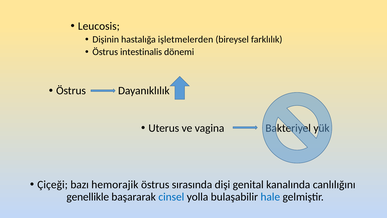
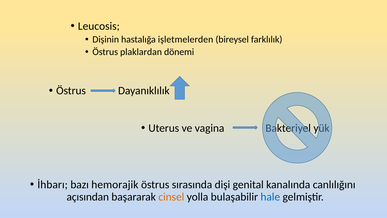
intestinalis: intestinalis -> plaklardan
Çiçeği: Çiçeği -> İhbarı
genellikle: genellikle -> açısından
cinsel colour: blue -> orange
